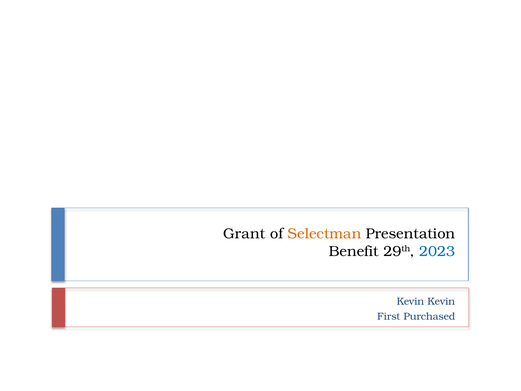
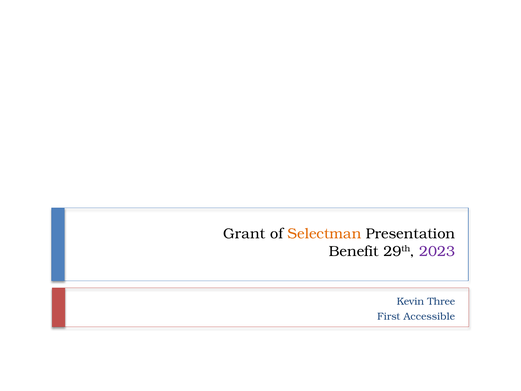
2023 colour: blue -> purple
Kevin Kevin: Kevin -> Three
Purchased: Purchased -> Accessible
